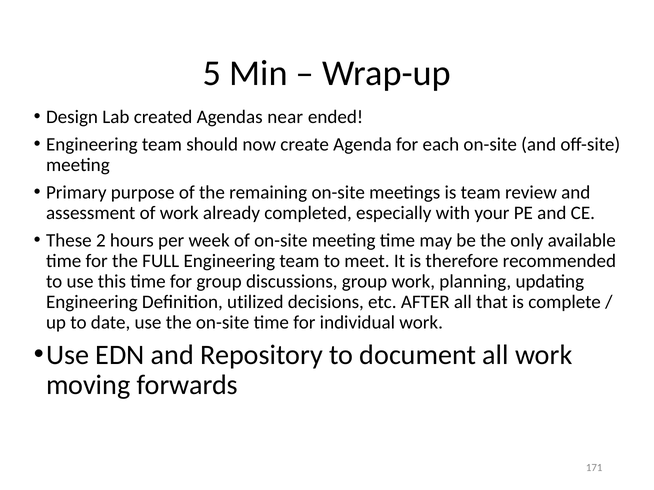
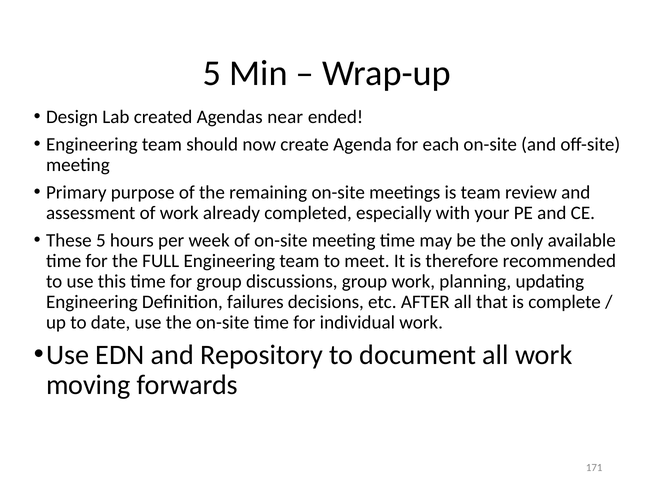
These 2: 2 -> 5
utilized: utilized -> failures
